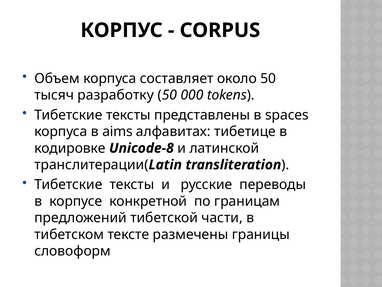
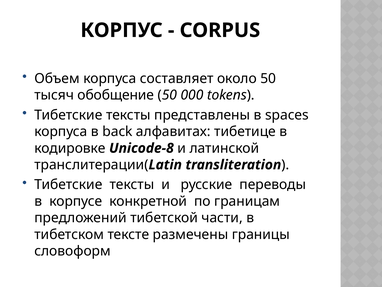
разработку: разработку -> обобщение
aims: aims -> back
